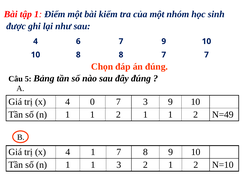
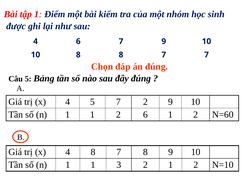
4 0: 0 -> 5
7 3: 3 -> 2
1 2 1: 1 -> 6
N=49: N=49 -> N=60
4 1: 1 -> 8
